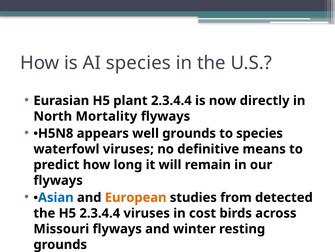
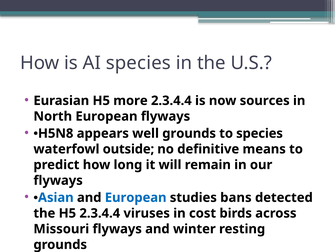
plant: plant -> more
directly: directly -> sources
North Mortality: Mortality -> European
waterfowl viruses: viruses -> outside
European at (136, 197) colour: orange -> blue
from: from -> bans
